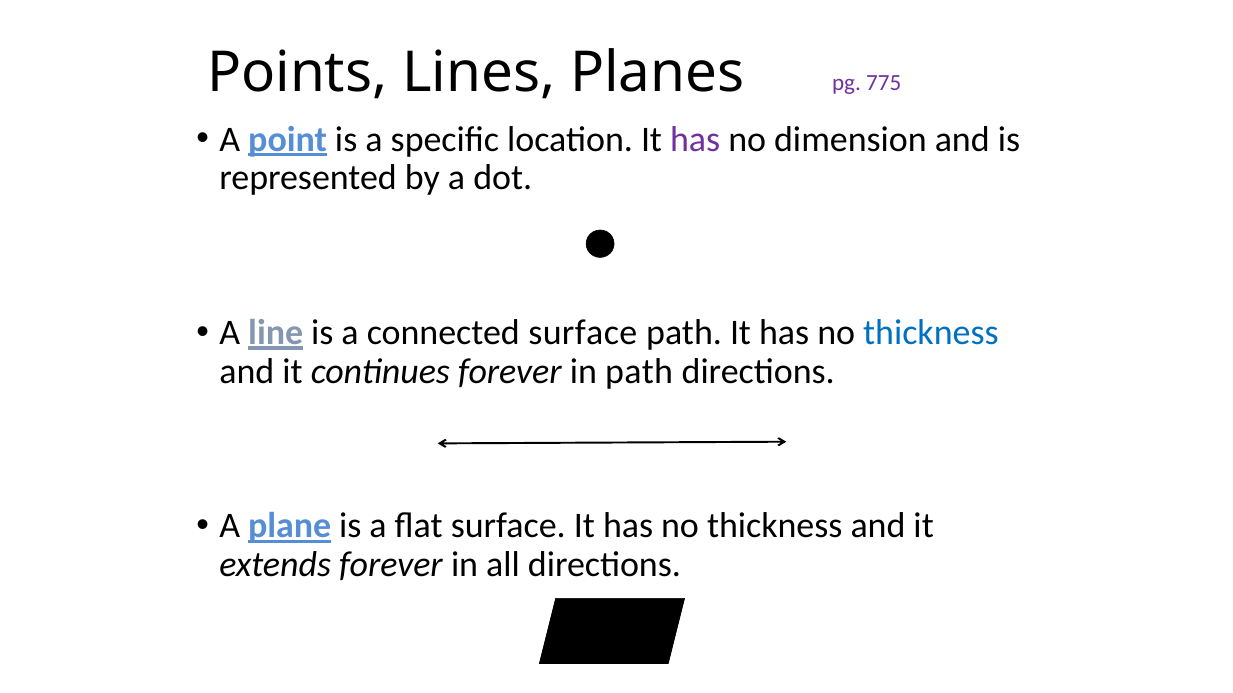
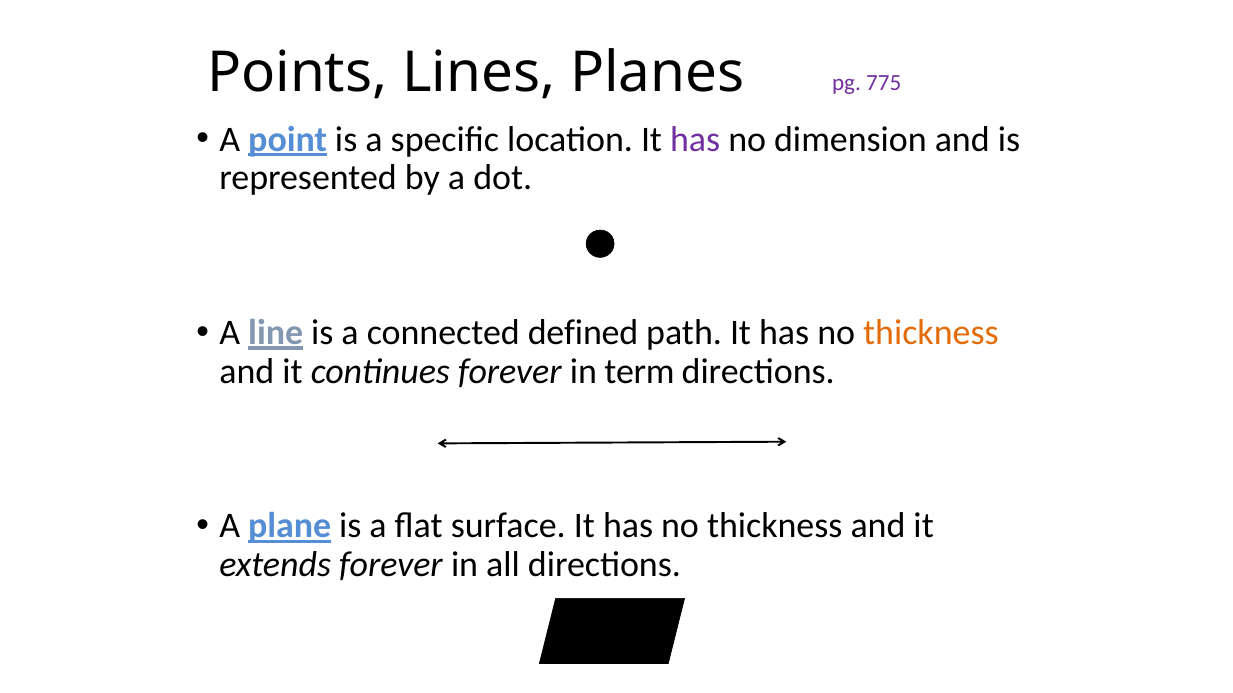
connected surface: surface -> defined
thickness at (931, 333) colour: blue -> orange
in path: path -> term
